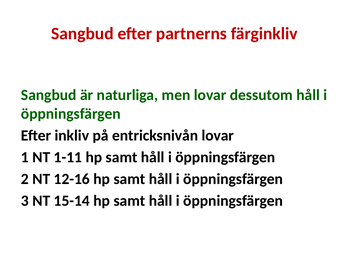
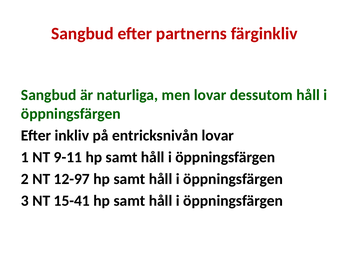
1-11: 1-11 -> 9-11
12-16: 12-16 -> 12-97
15-14: 15-14 -> 15-41
